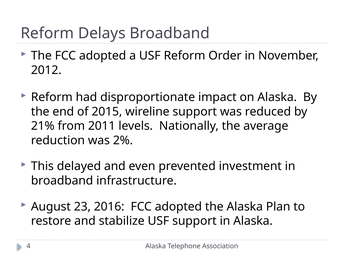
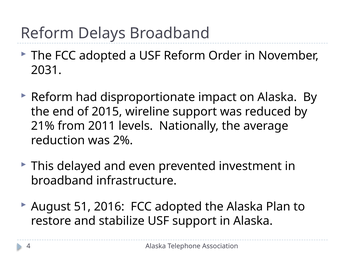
2012: 2012 -> 2031
23: 23 -> 51
